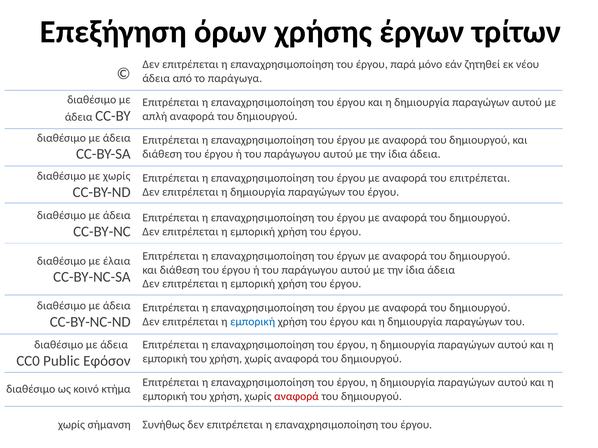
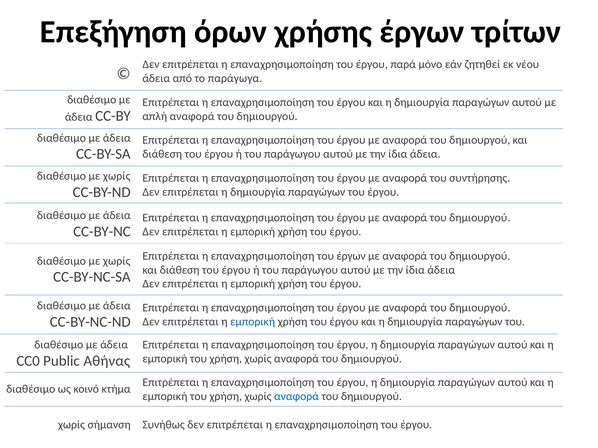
του επιτρέπεται: επιτρέπεται -> συντήρησης
έλαια at (117, 261): έλαια -> χωρίς
Εφόσον: Εφόσον -> Αθήνας
αναφορά at (296, 397) colour: red -> blue
